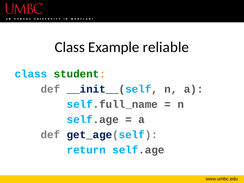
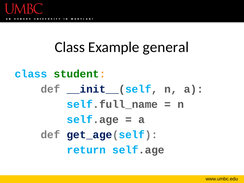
reliable: reliable -> general
